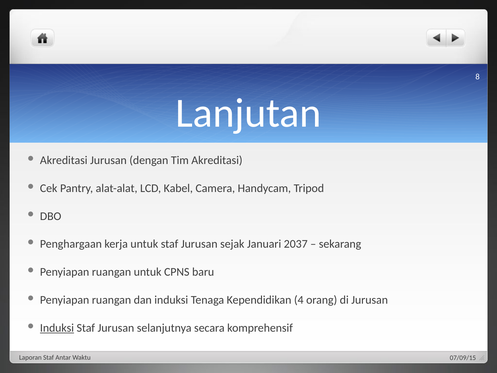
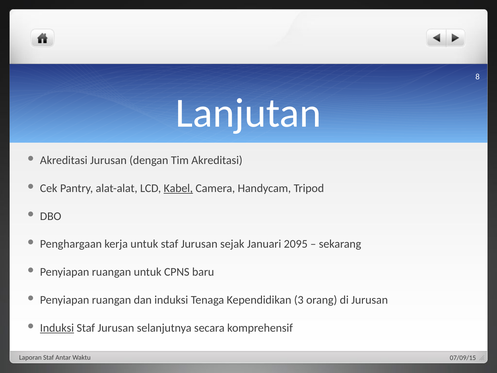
Kabel underline: none -> present
2037: 2037 -> 2095
4: 4 -> 3
